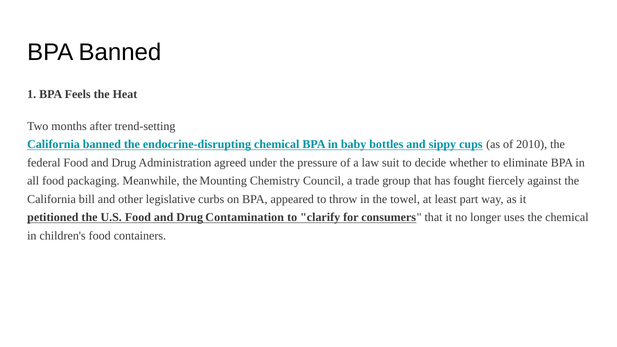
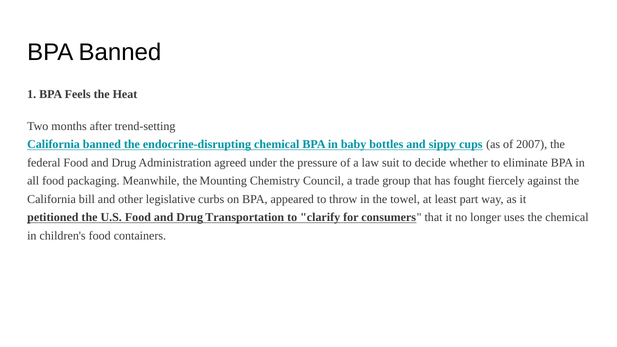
2010: 2010 -> 2007
Contamination: Contamination -> Transportation
